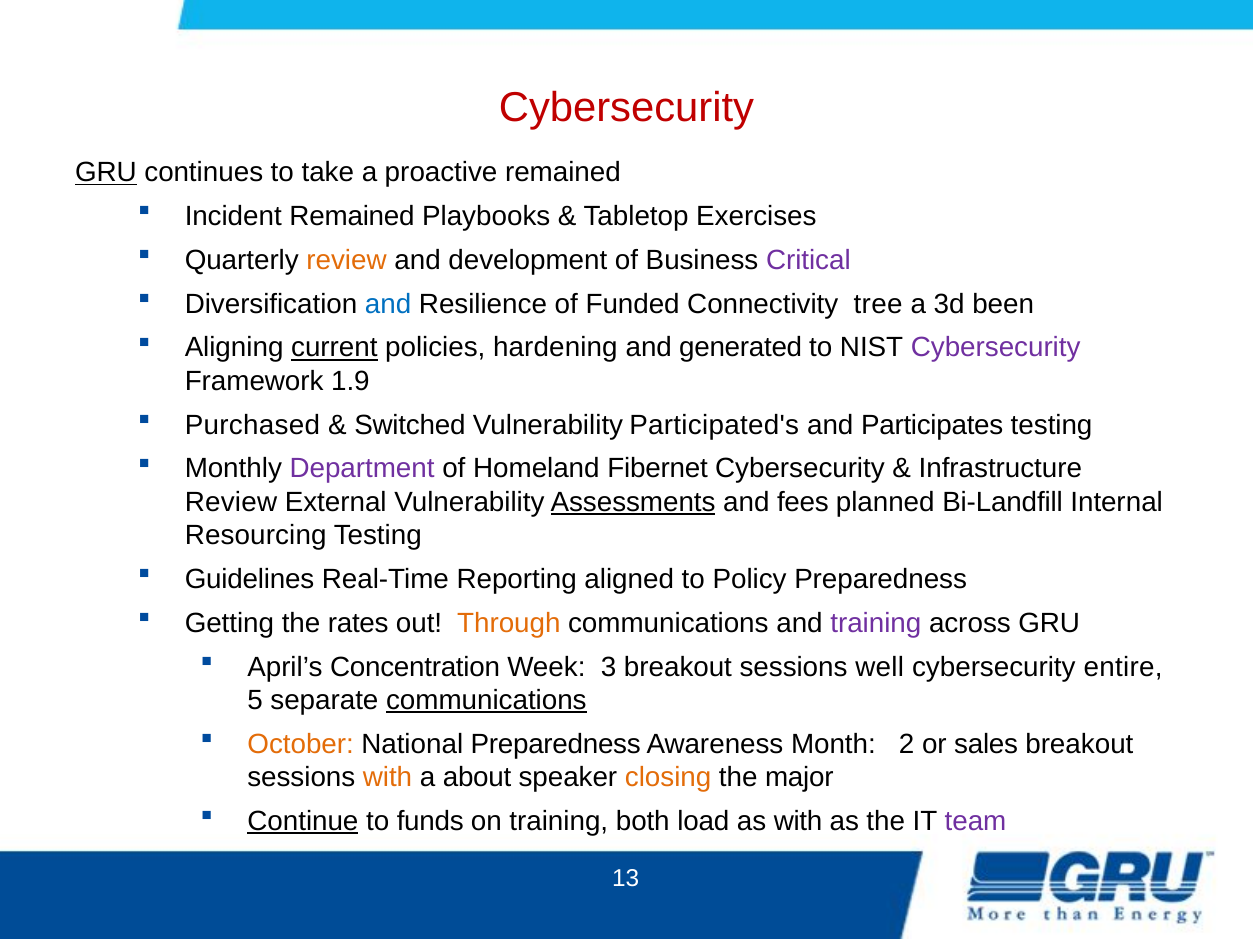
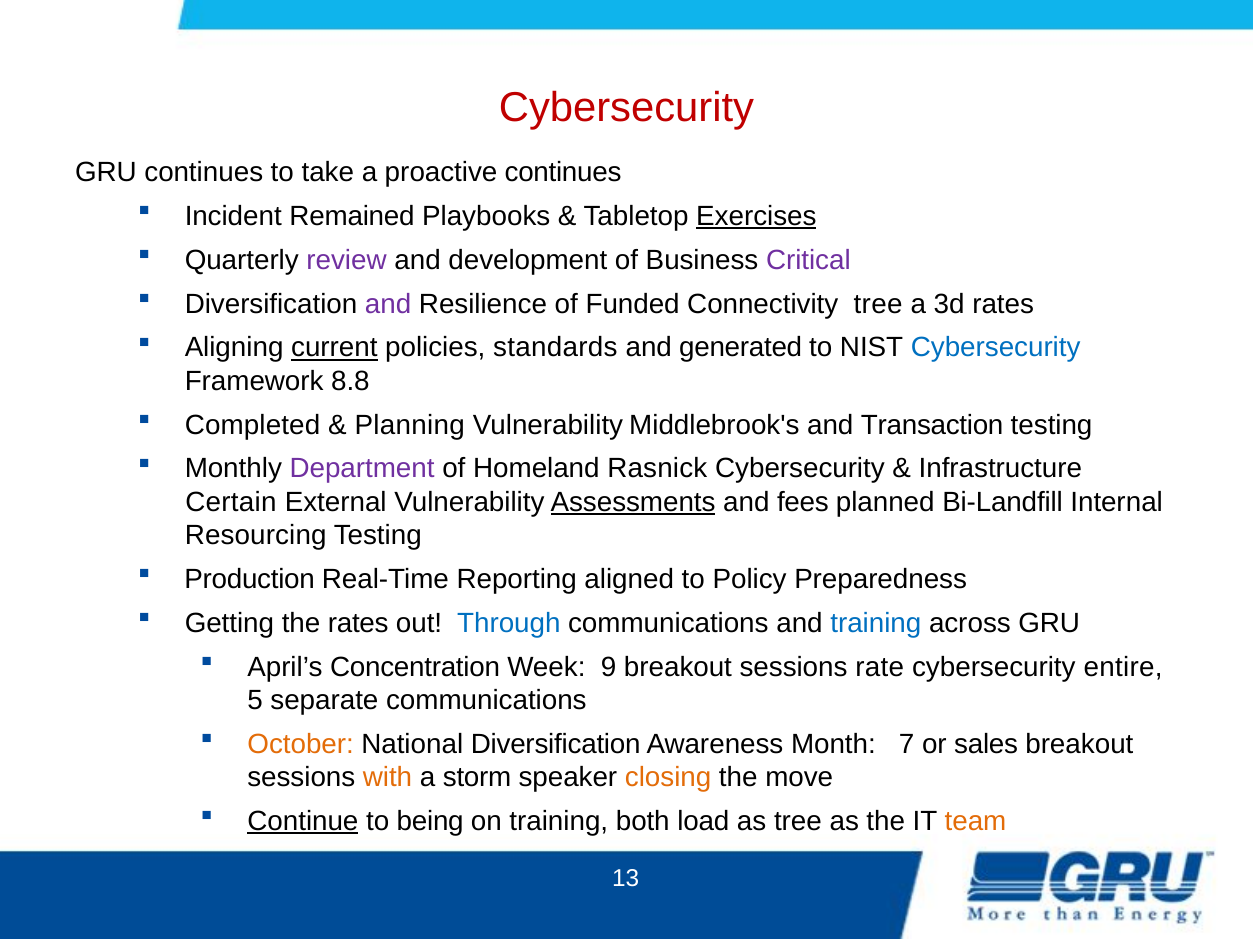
GRU at (106, 173) underline: present -> none
proactive remained: remained -> continues
Exercises underline: none -> present
review at (347, 260) colour: orange -> purple
and at (388, 304) colour: blue -> purple
3d been: been -> rates
hardening: hardening -> standards
Cybersecurity at (996, 348) colour: purple -> blue
1.9: 1.9 -> 8.8
Purchased: Purchased -> Completed
Switched: Switched -> Planning
Participated's: Participated's -> Middlebrook's
Participates: Participates -> Transaction
Fibernet: Fibernet -> Rasnick
Review at (231, 503): Review -> Certain
Guidelines: Guidelines -> Production
Through colour: orange -> blue
training at (876, 624) colour: purple -> blue
3: 3 -> 9
well: well -> rate
communications at (486, 701) underline: present -> none
National Preparedness: Preparedness -> Diversification
2: 2 -> 7
about: about -> storm
major: major -> move
funds: funds -> being
as with: with -> tree
team colour: purple -> orange
